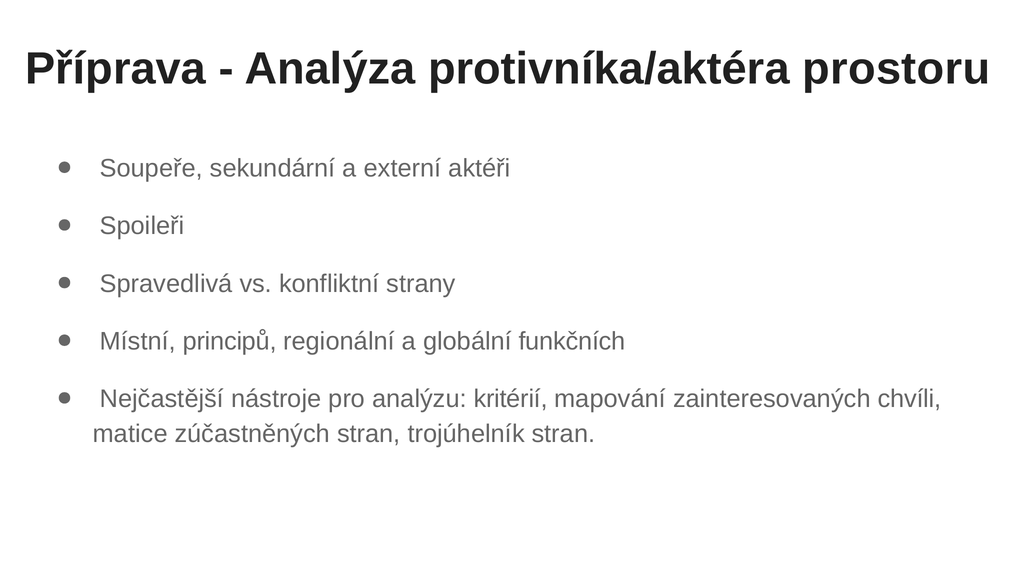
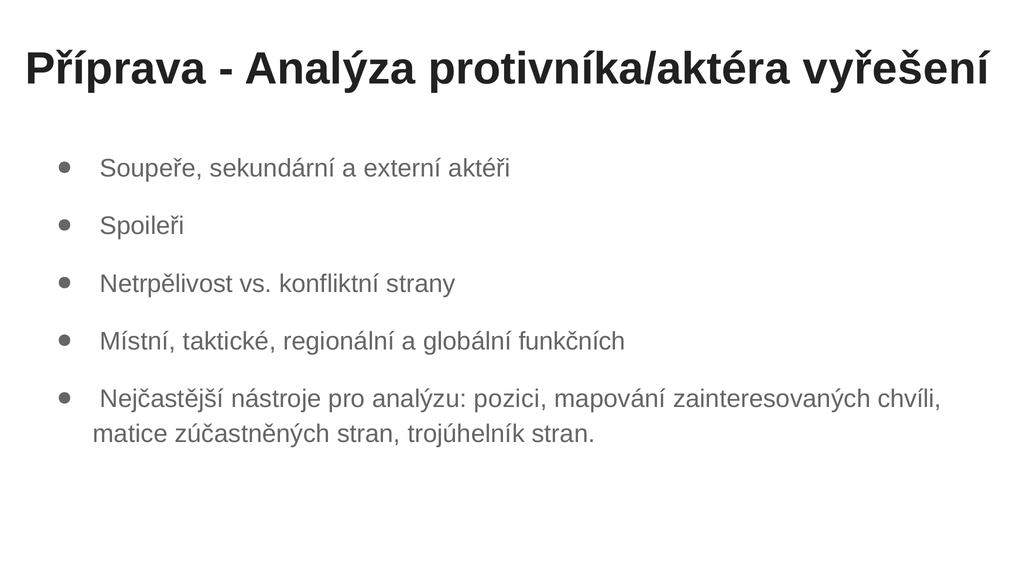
prostoru: prostoru -> vyřešení
Spravedlivá: Spravedlivá -> Netrpělivost
principů: principů -> taktické
kritérií: kritérií -> pozici
